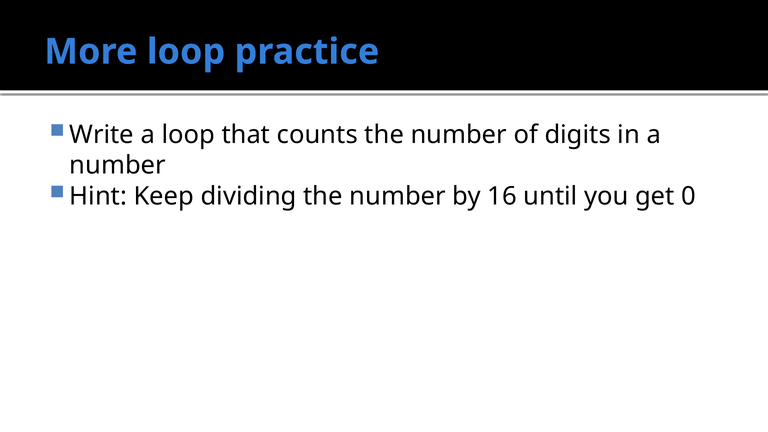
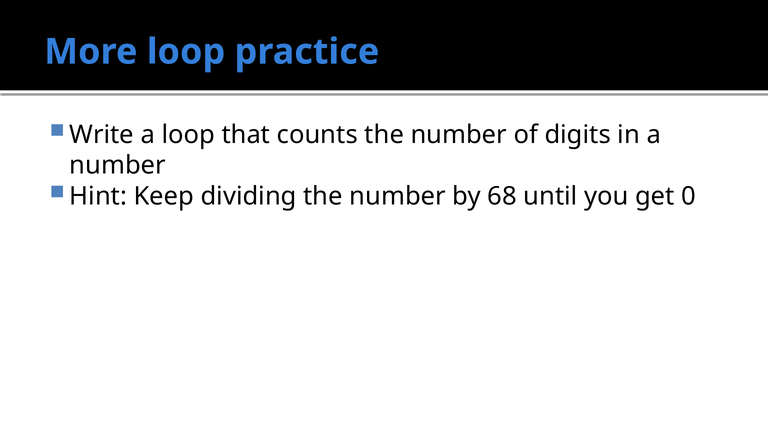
16: 16 -> 68
